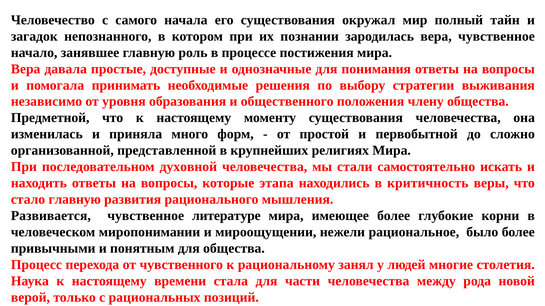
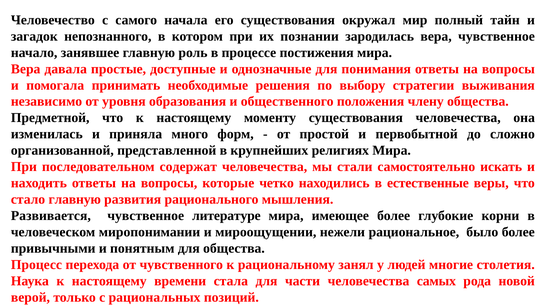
духовной: духовной -> содержат
этапа: этапа -> четко
критичность: критичность -> естественные
между: между -> самых
